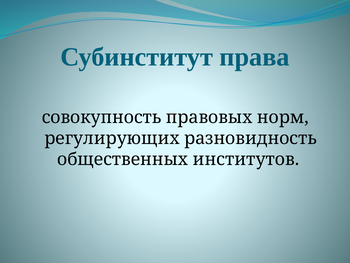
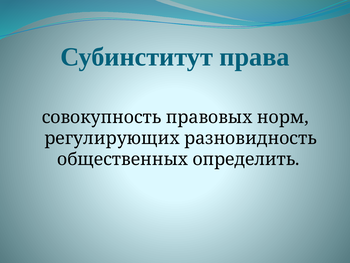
институтов: институтов -> определить
